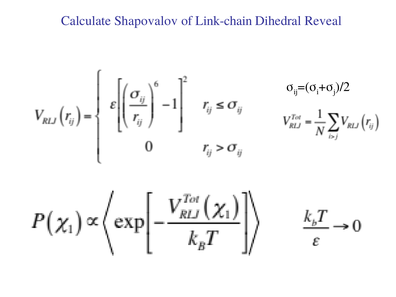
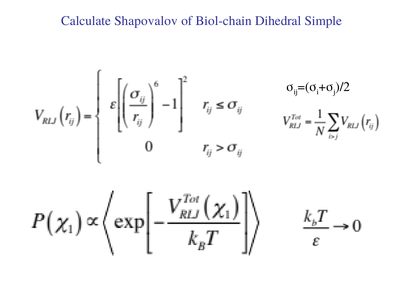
Link-chain: Link-chain -> Biol-chain
Reveal: Reveal -> Simple
